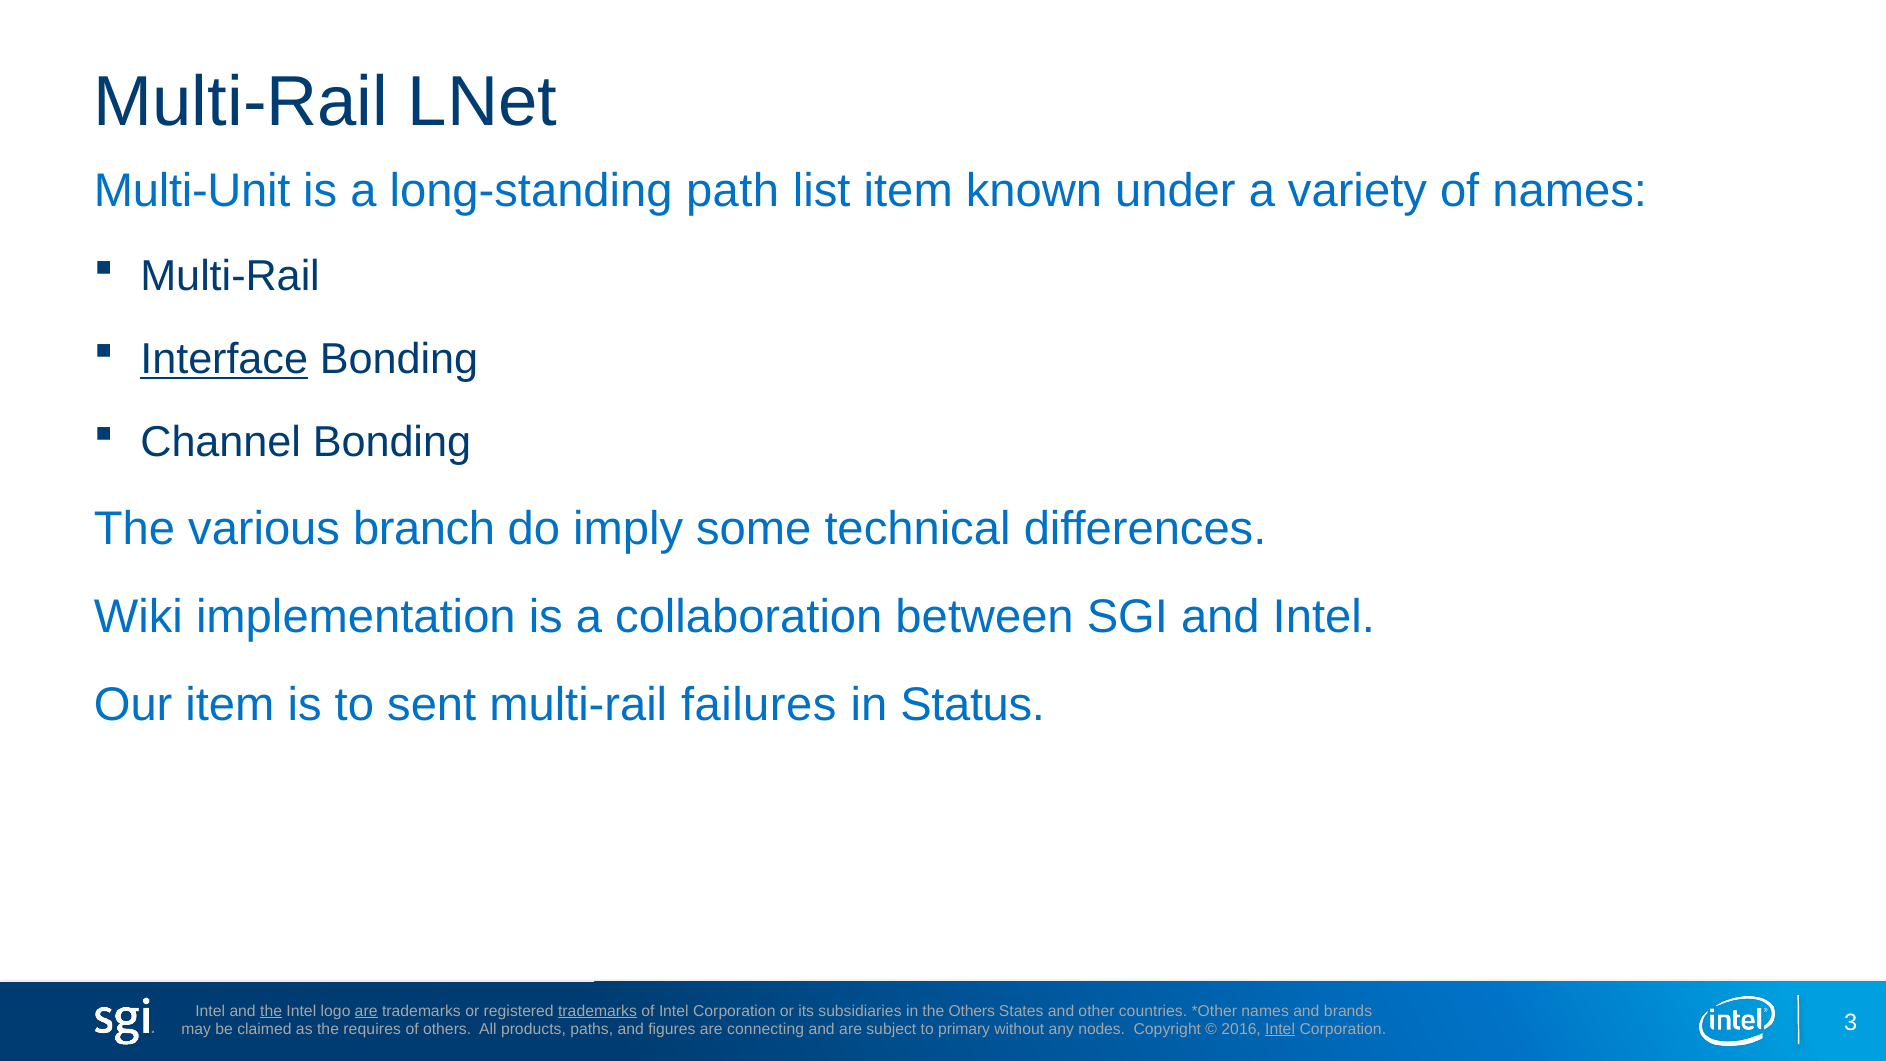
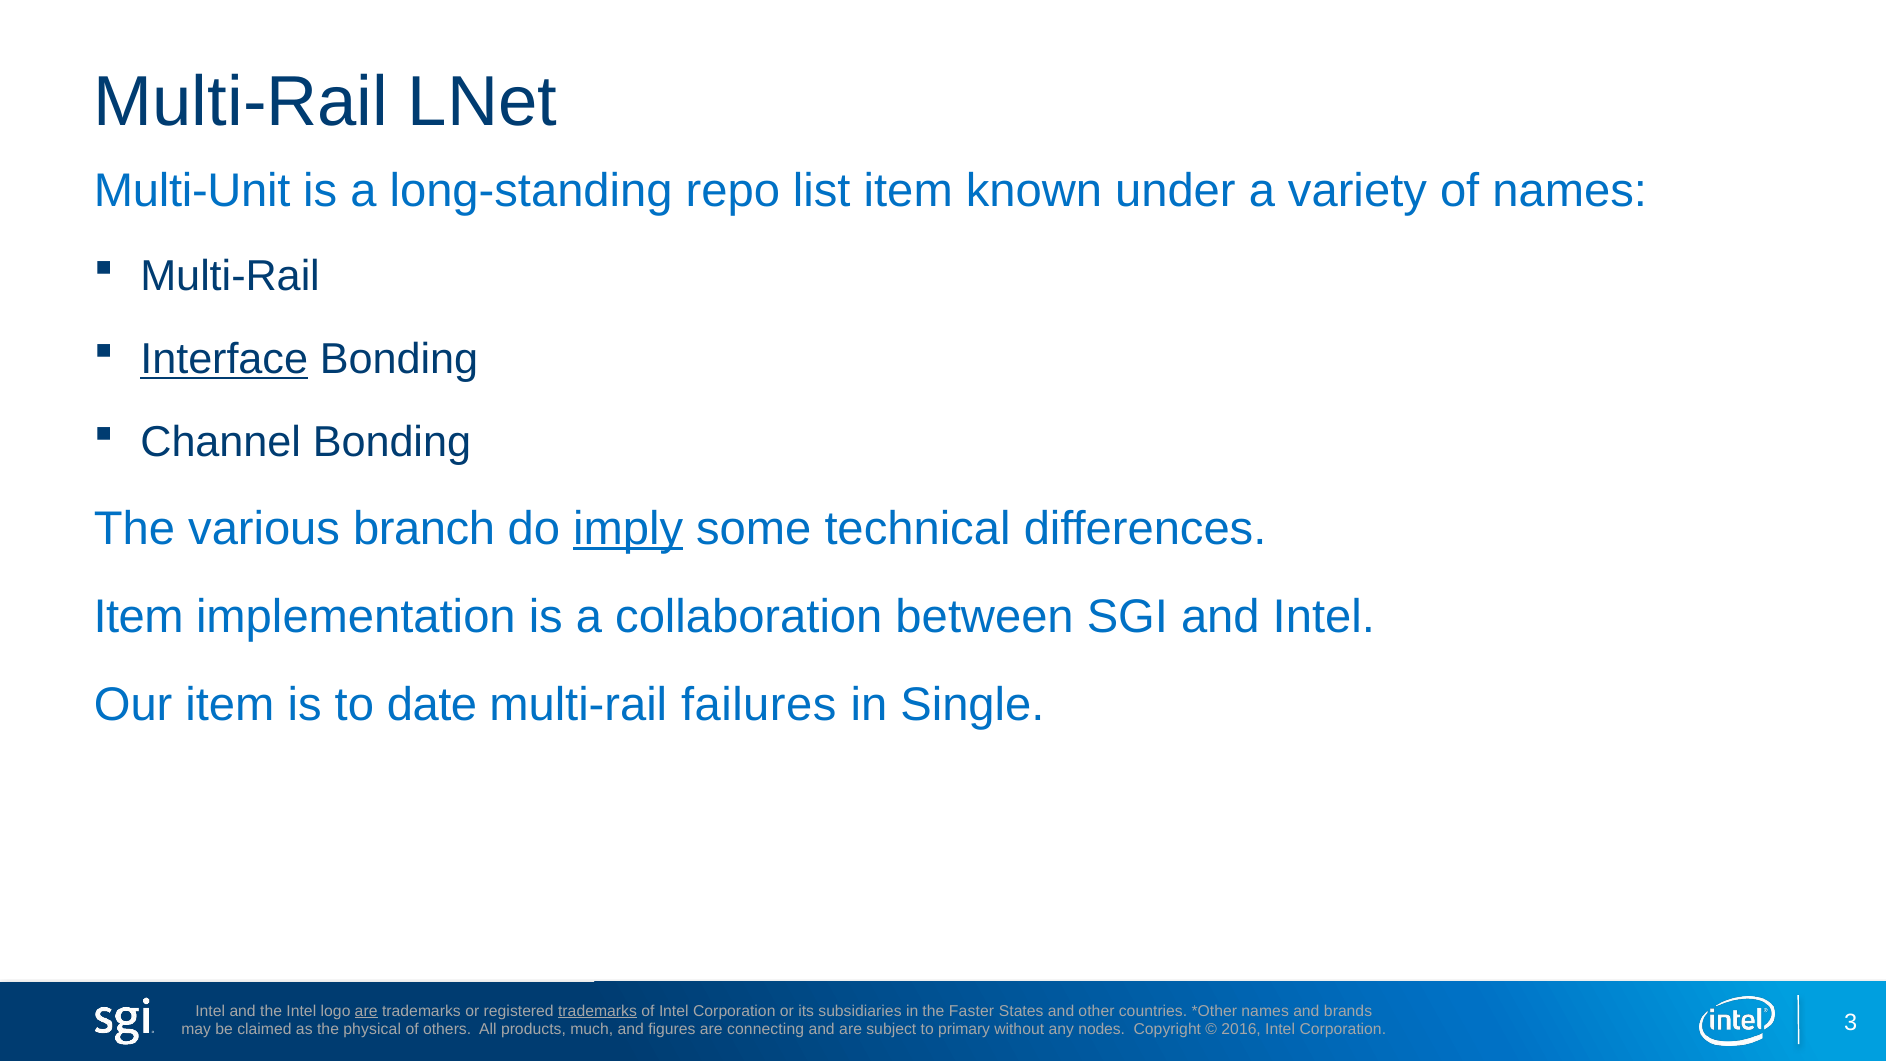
path: path -> repo
imply underline: none -> present
Wiki at (138, 616): Wiki -> Item
sent: sent -> date
Status: Status -> Single
the at (271, 1011) underline: present -> none
the Others: Others -> Faster
requires: requires -> physical
paths: paths -> much
Intel at (1280, 1029) underline: present -> none
